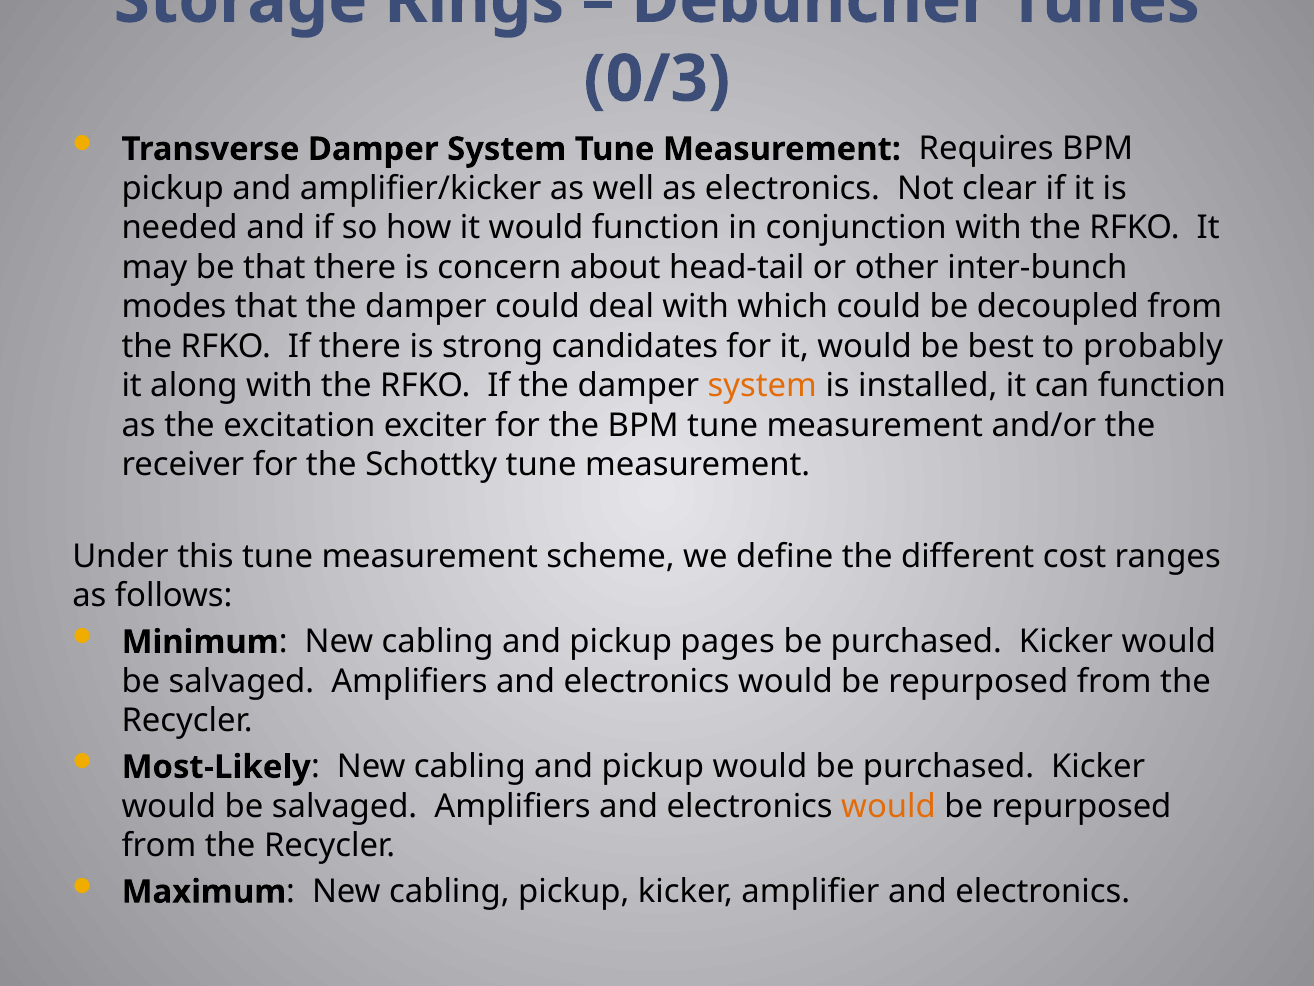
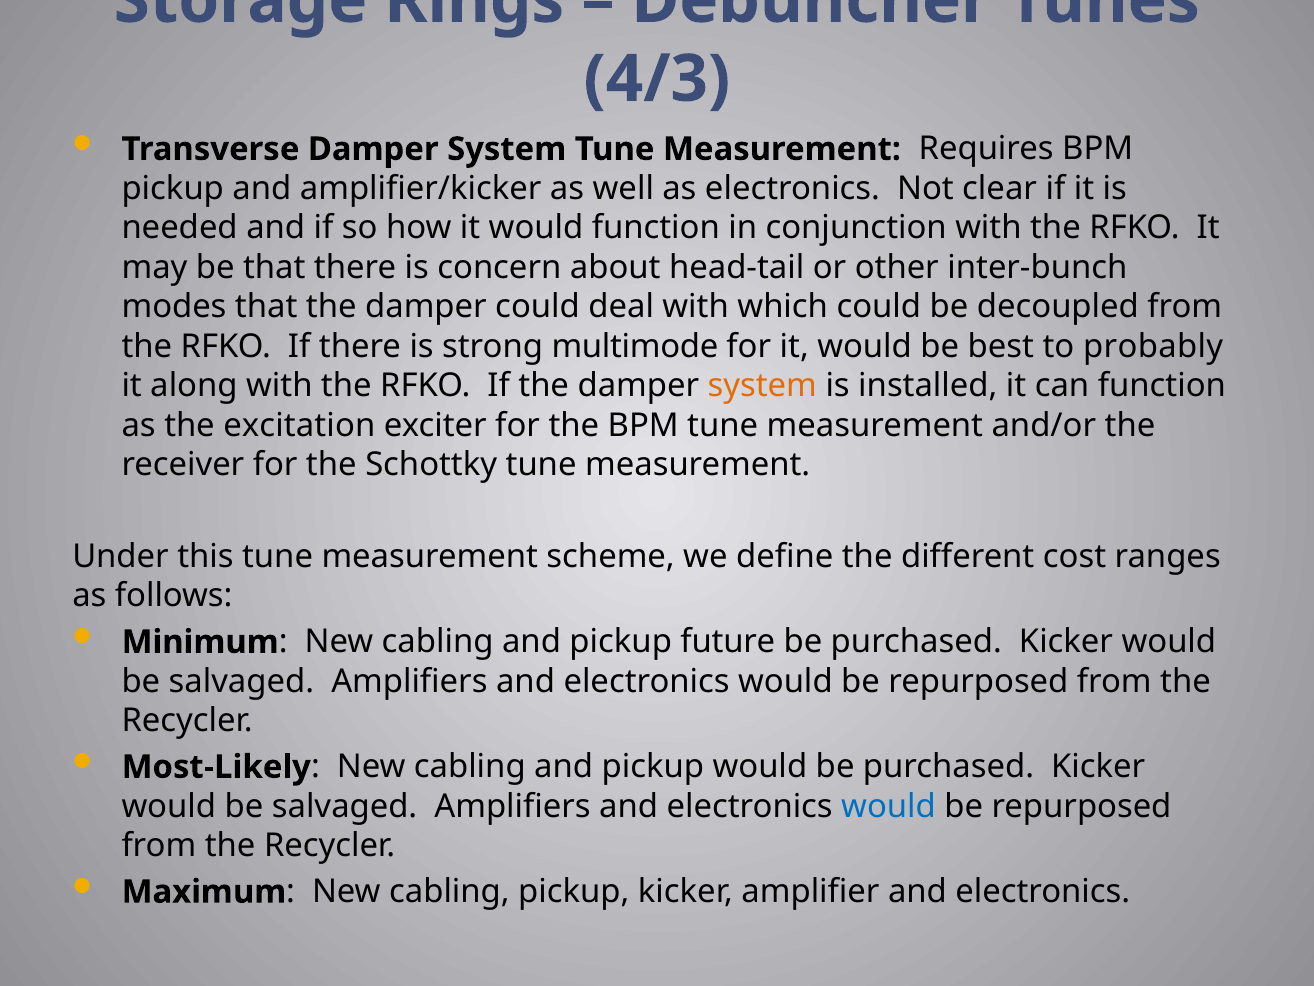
0/3: 0/3 -> 4/3
candidates: candidates -> multimode
pages: pages -> future
would at (889, 806) colour: orange -> blue
